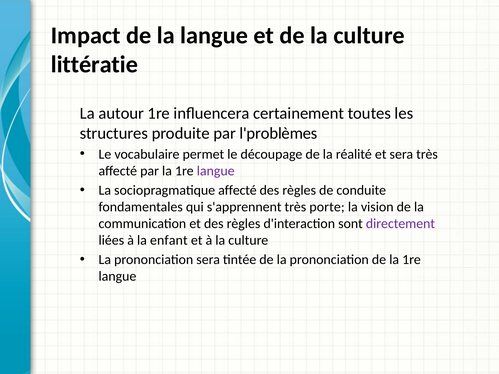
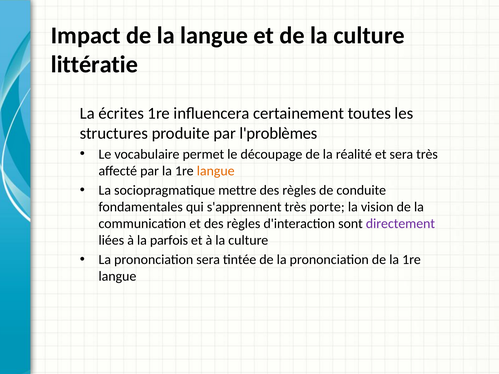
autour: autour -> écrites
langue at (216, 171) colour: purple -> orange
sociopragmatique affecté: affecté -> mettre
enfant: enfant -> parfois
